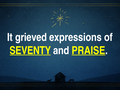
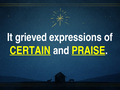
SEVENTY: SEVENTY -> CERTAIN
